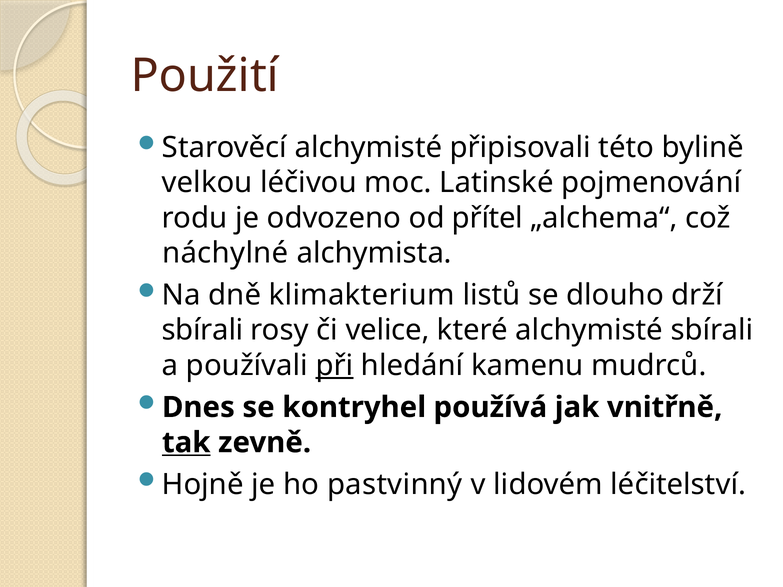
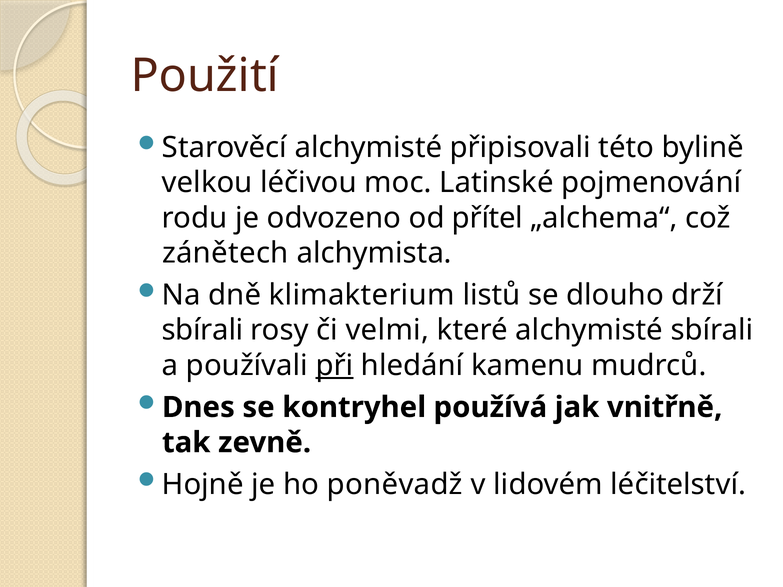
náchylné: náchylné -> zánětech
velice: velice -> velmi
tak underline: present -> none
pastvinný: pastvinný -> poněvadž
